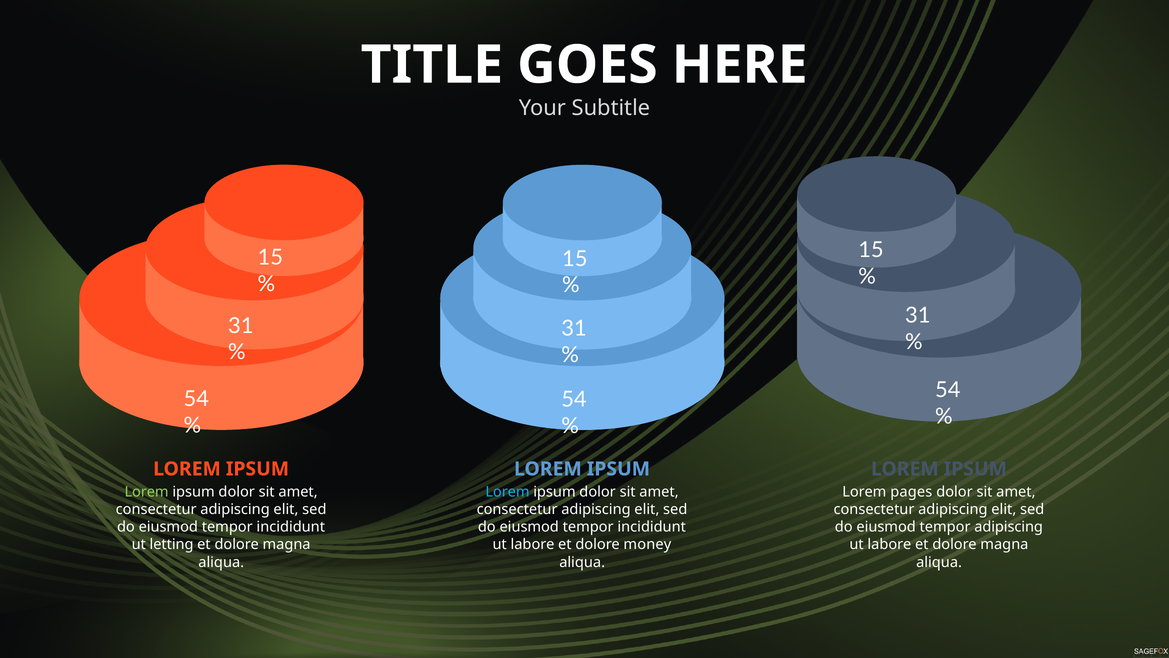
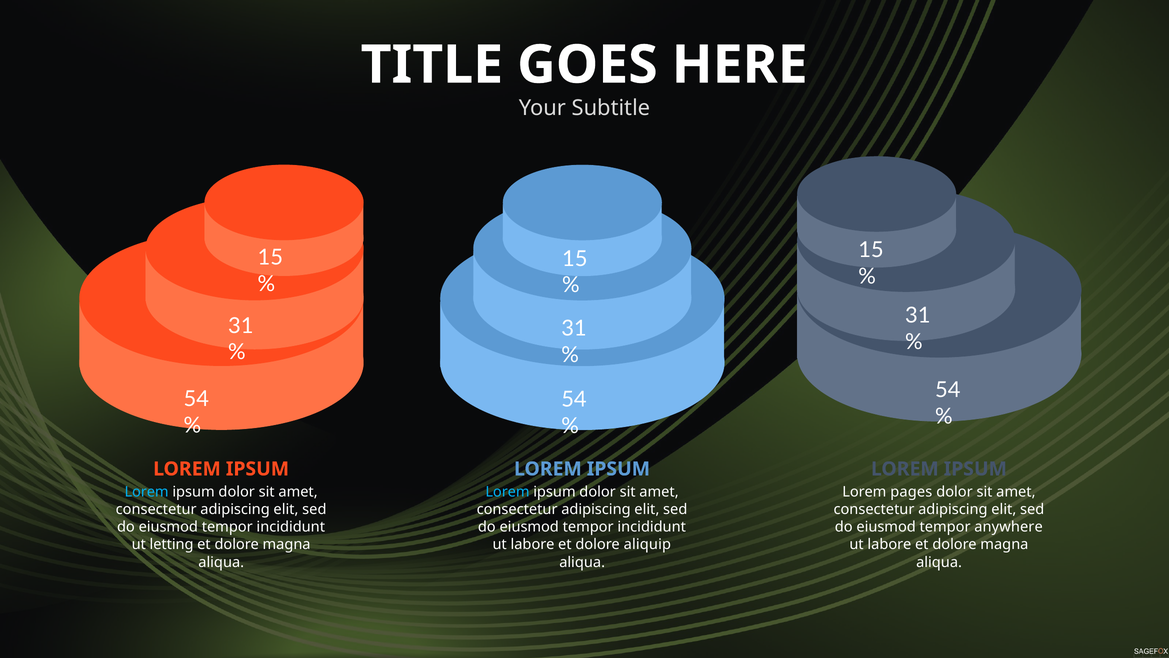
Lorem at (147, 492) colour: light green -> light blue
tempor adipiscing: adipiscing -> anywhere
money: money -> aliquip
